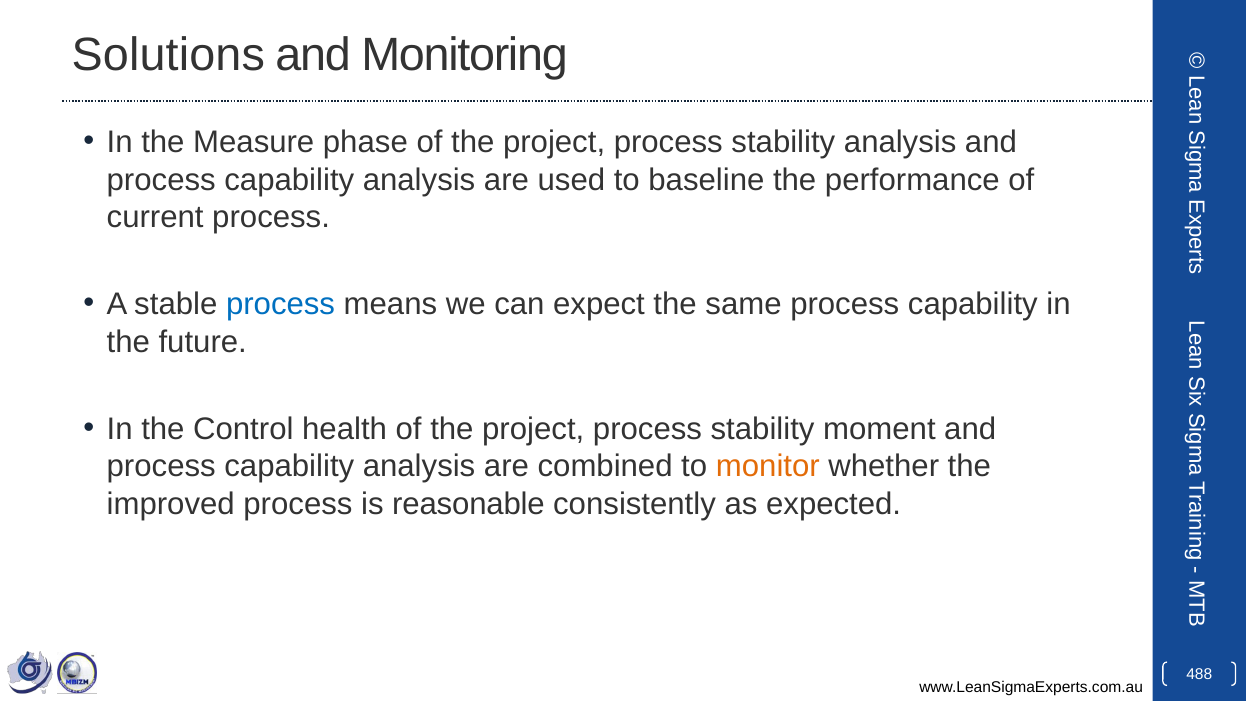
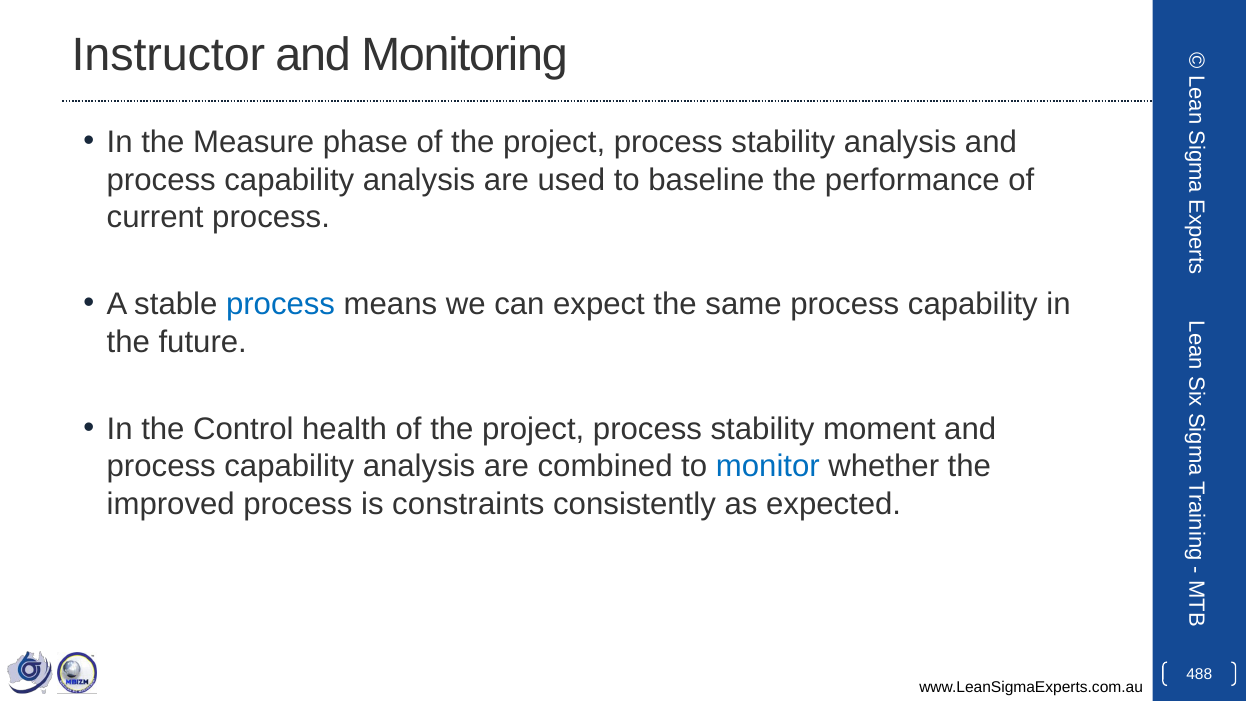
Solutions: Solutions -> Instructor
monitor colour: orange -> blue
reasonable: reasonable -> constraints
